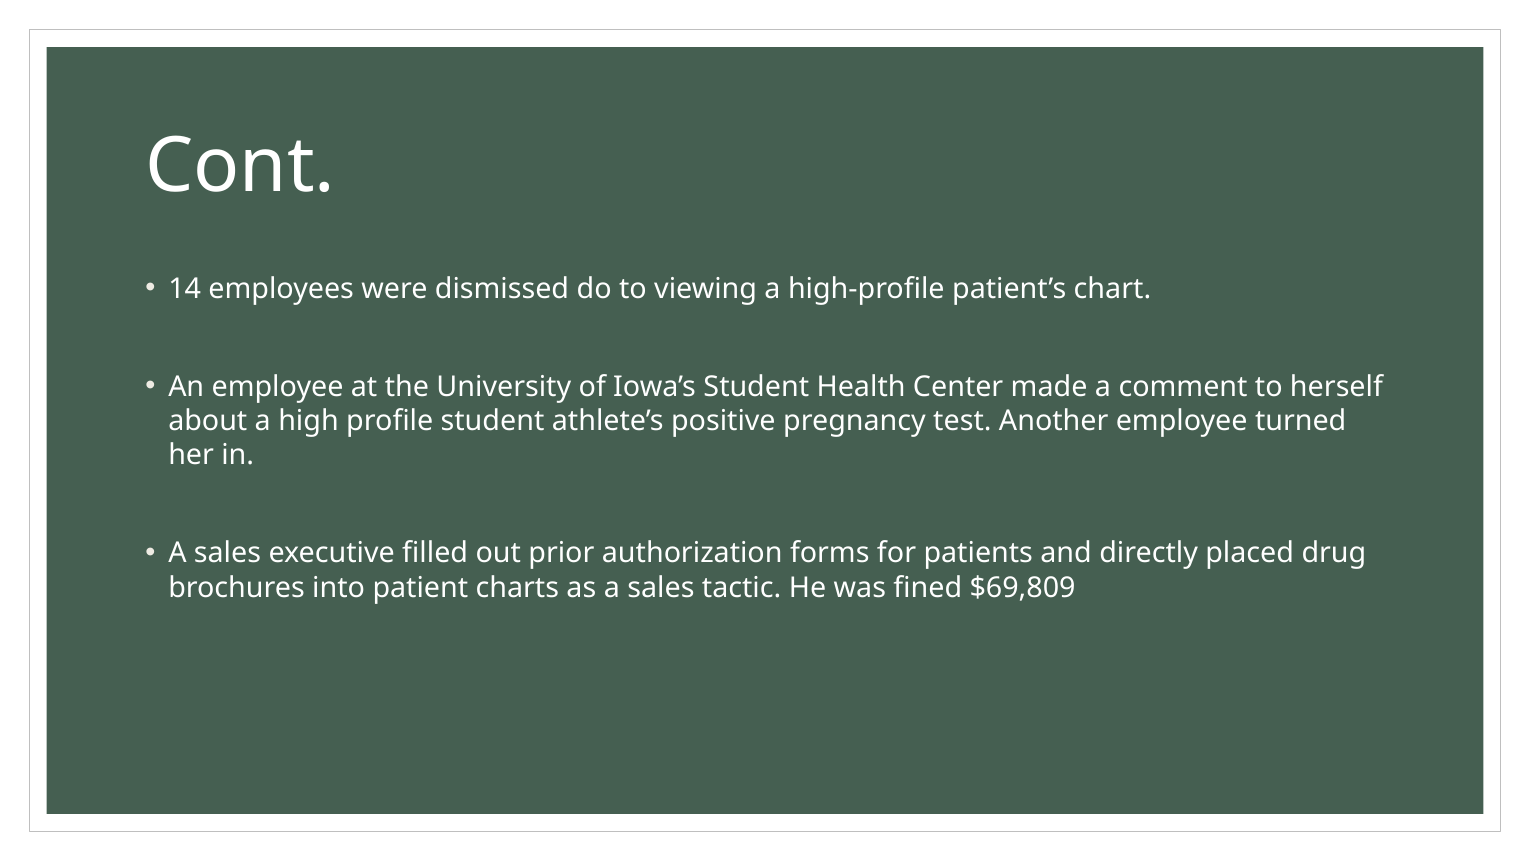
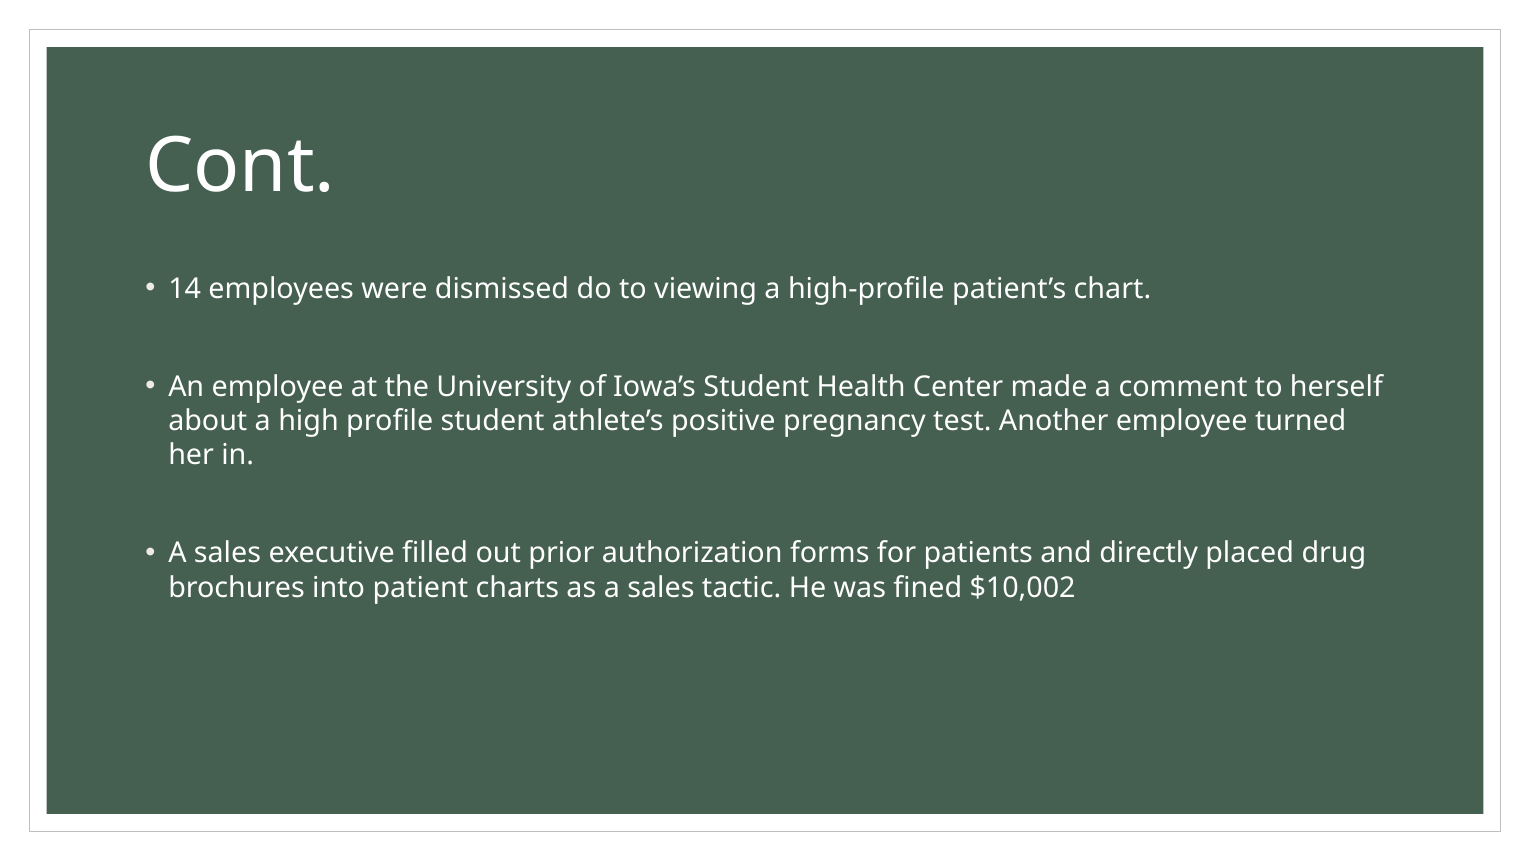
$69,809: $69,809 -> $10,002
